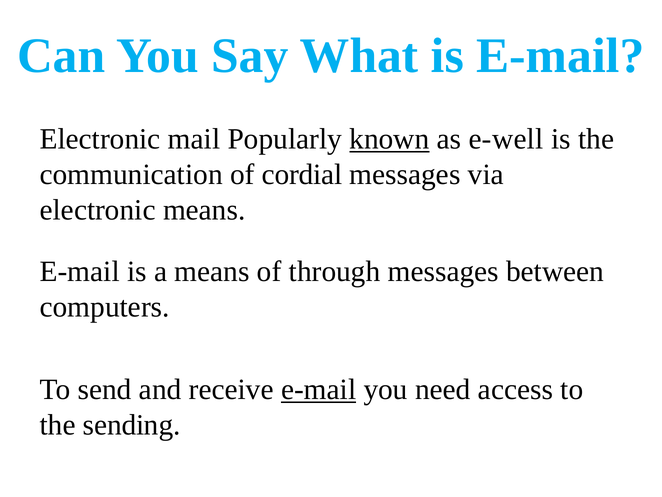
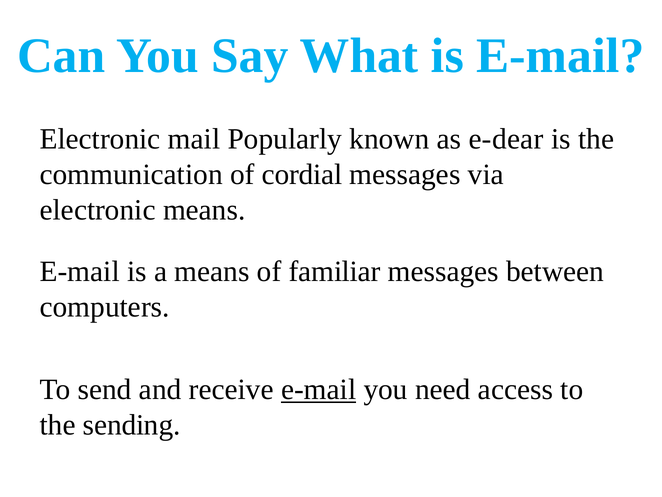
known underline: present -> none
e-well: e-well -> e-dear
through: through -> familiar
